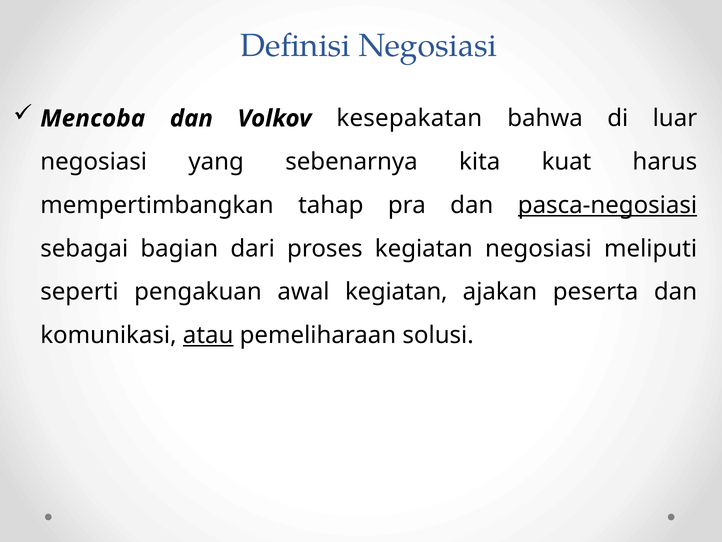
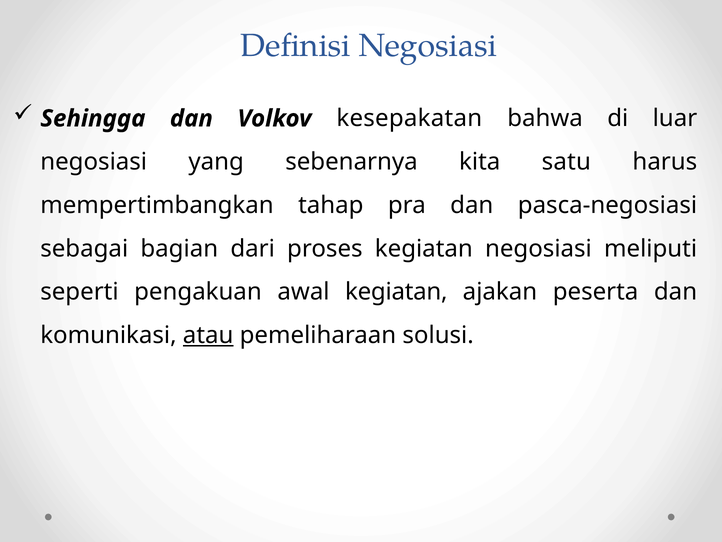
Mencoba: Mencoba -> Sehingga
kuat: kuat -> satu
pasca-negosiasi underline: present -> none
